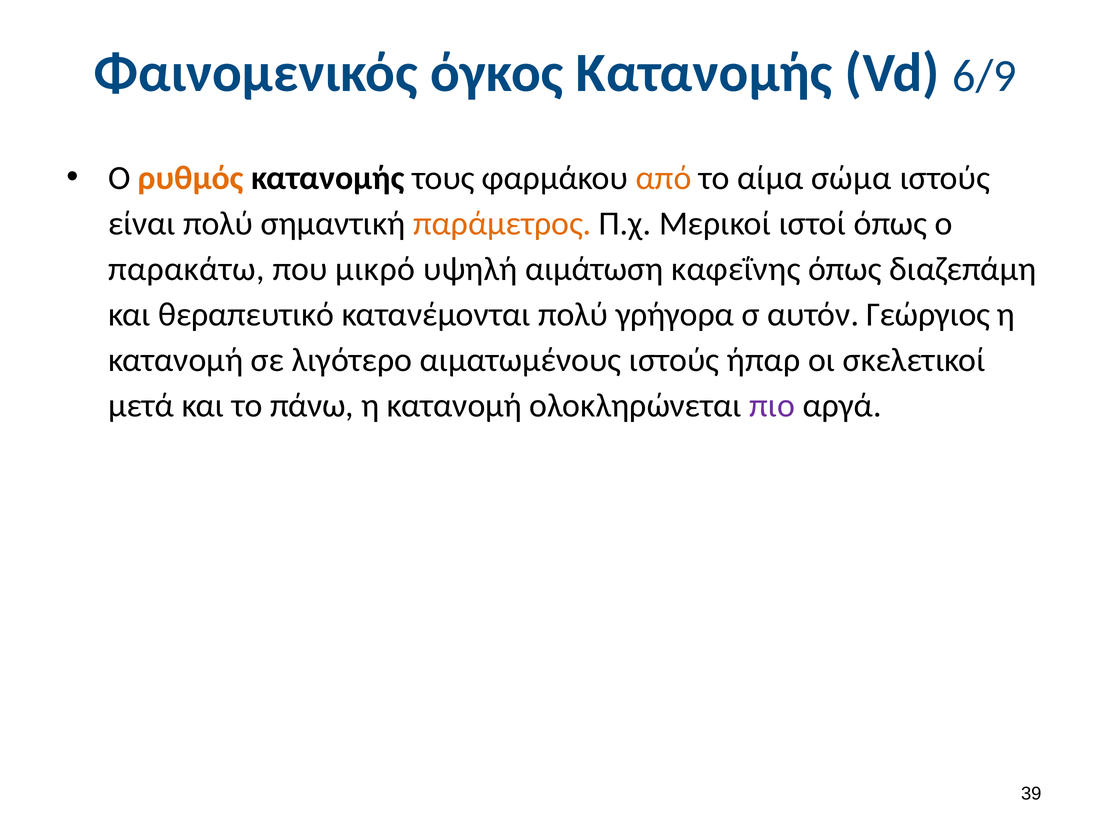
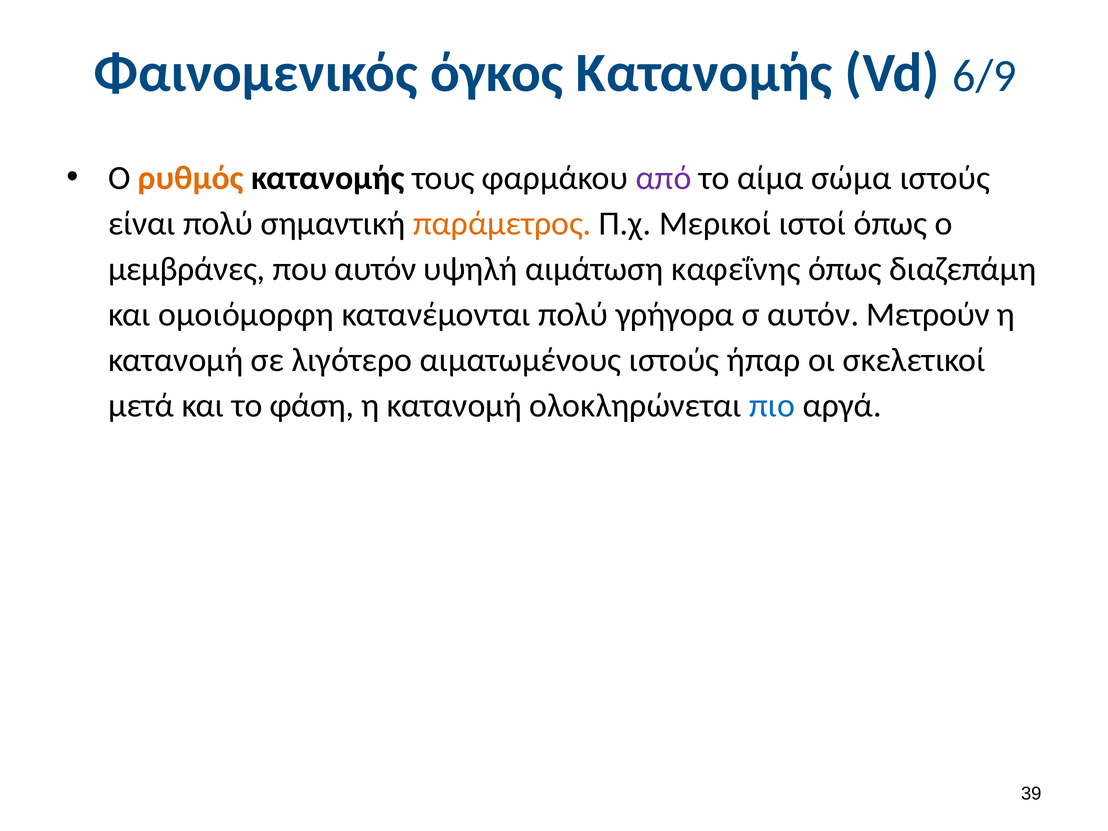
από colour: orange -> purple
παρακάτω: παρακάτω -> μεμβράνες
που μικρό: μικρό -> αυτόν
θεραπευτικό: θεραπευτικό -> ομοιόμορφη
Γεώργιος: Γεώργιος -> Μετρούν
πάνω: πάνω -> φάση
πιο colour: purple -> blue
